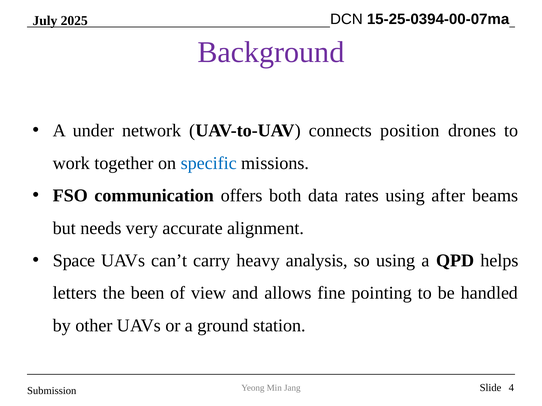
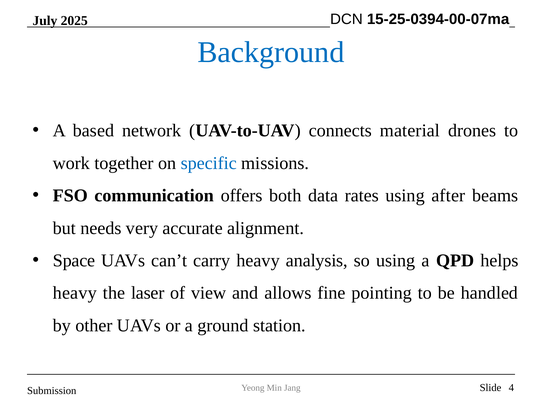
Background colour: purple -> blue
under: under -> based
position: position -> material
letters at (75, 293): letters -> heavy
been: been -> laser
